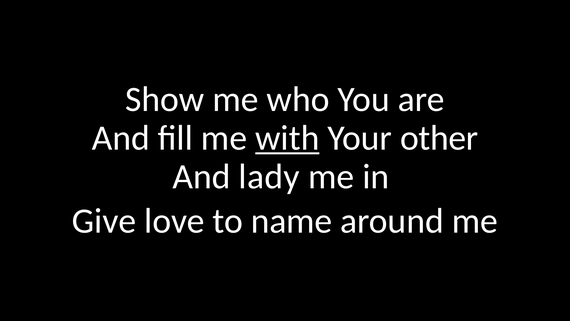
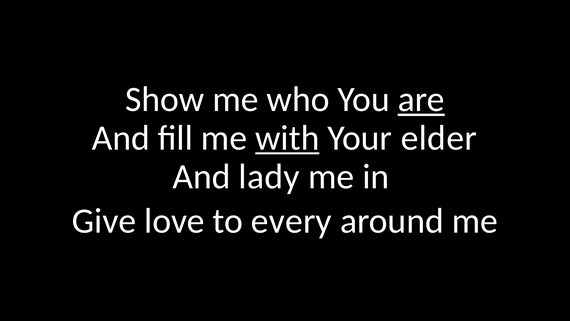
are underline: none -> present
other: other -> elder
name: name -> every
